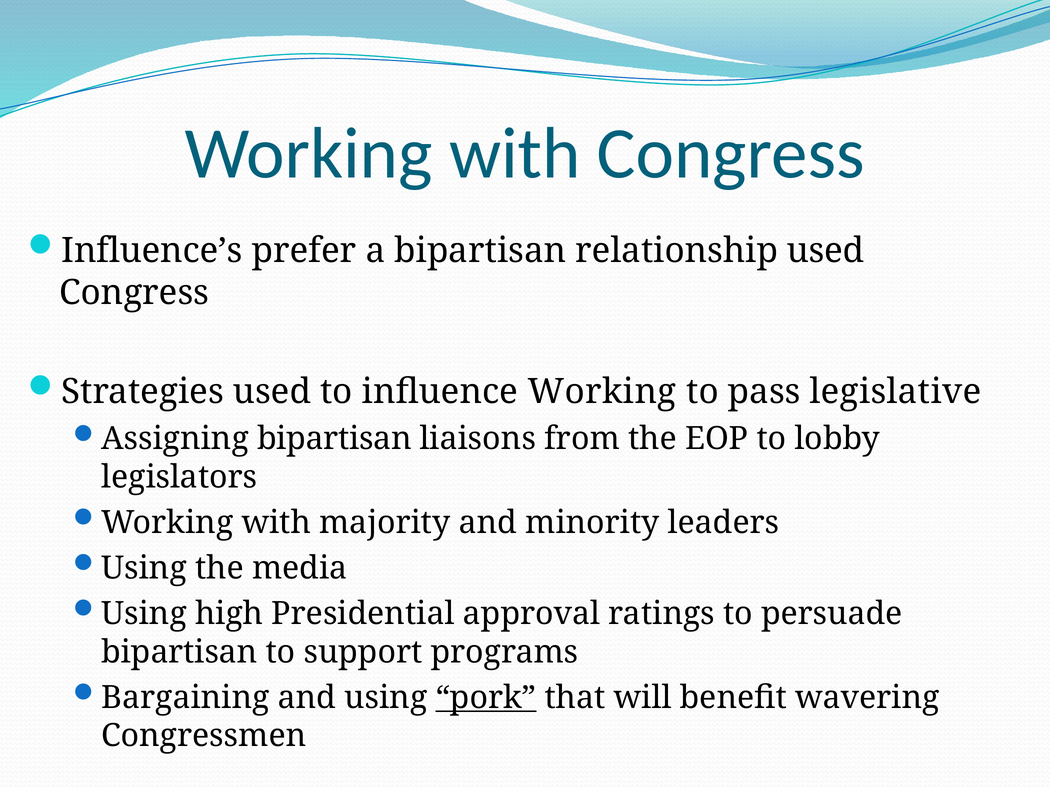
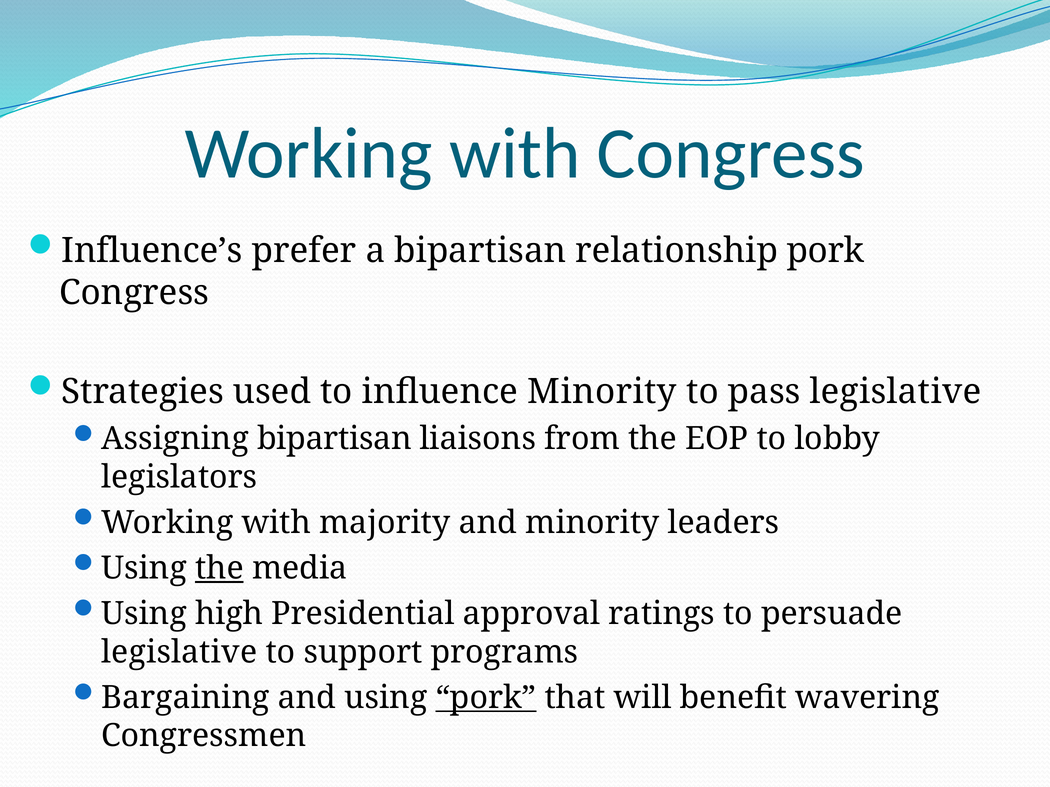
relationship used: used -> pork
influence Working: Working -> Minority
the at (219, 568) underline: none -> present
bipartisan at (179, 652): bipartisan -> legislative
